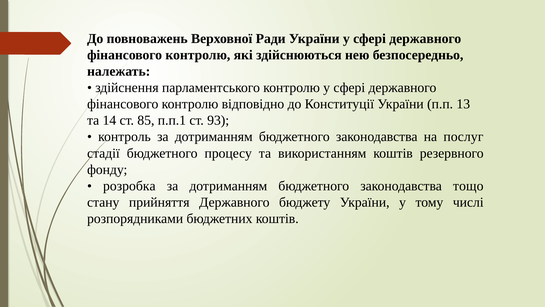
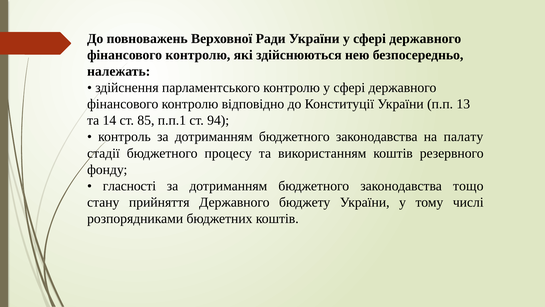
93: 93 -> 94
послуг: послуг -> палату
розробка: розробка -> гласності
